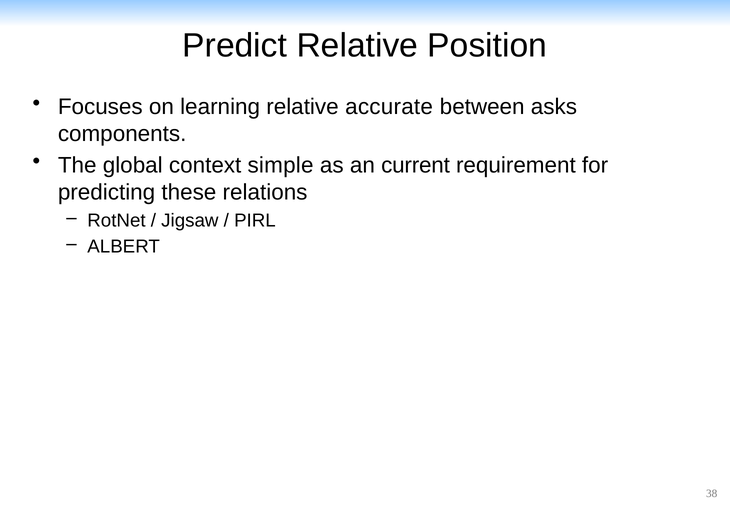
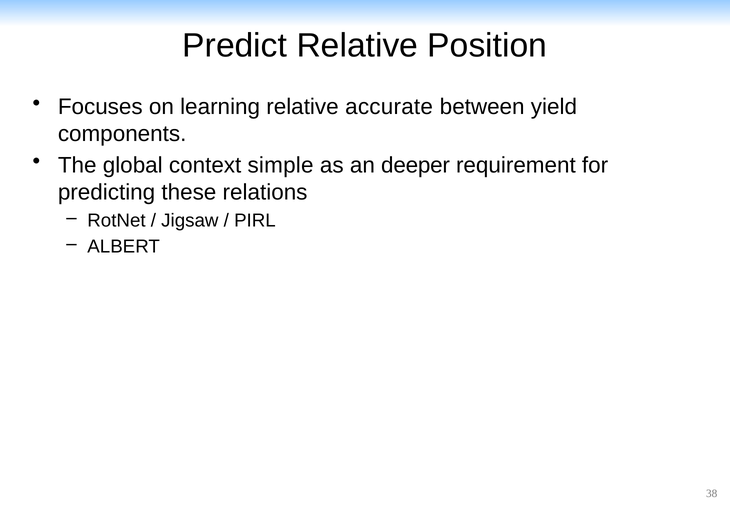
asks: asks -> yield
current: current -> deeper
